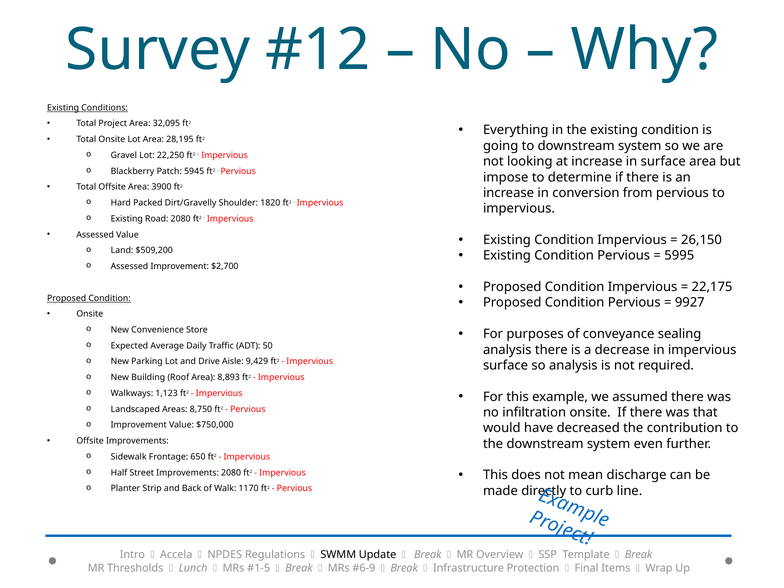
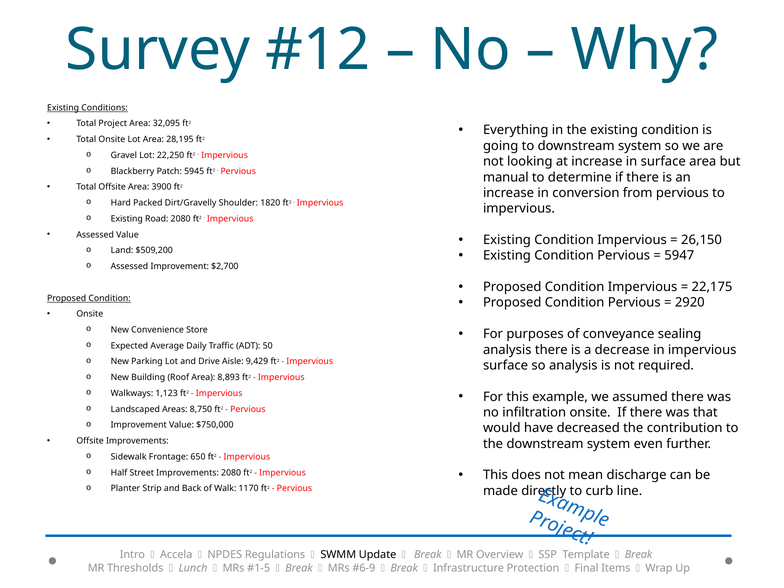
impose: impose -> manual
5995: 5995 -> 5947
9927: 9927 -> 2920
